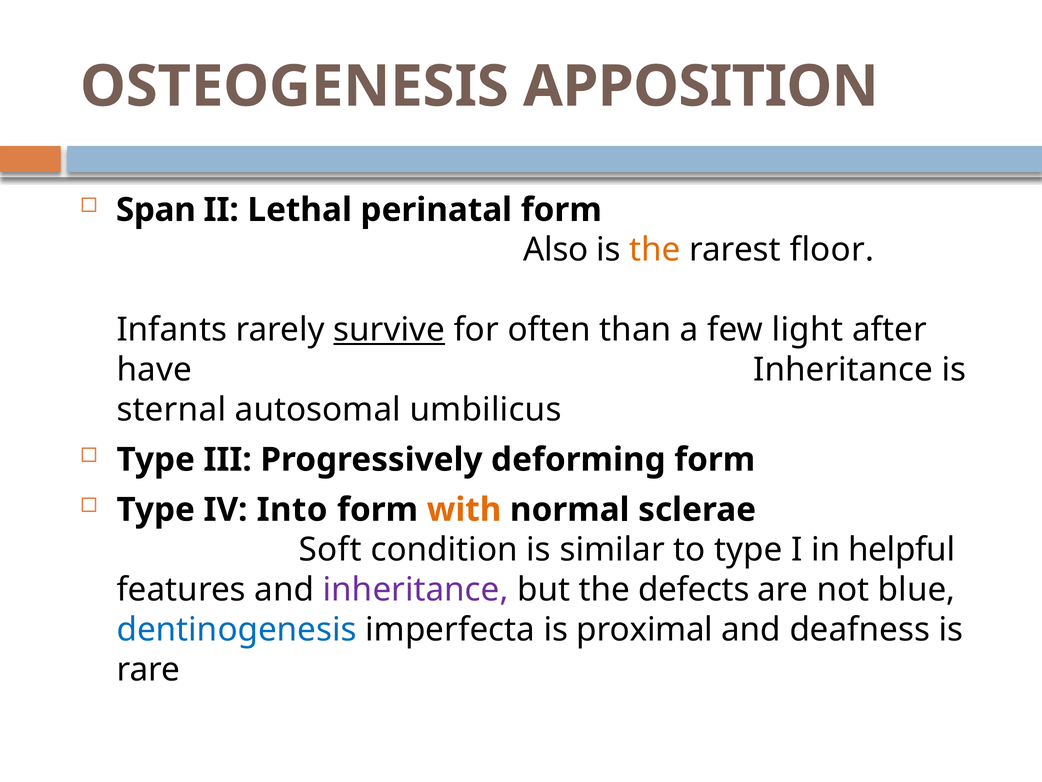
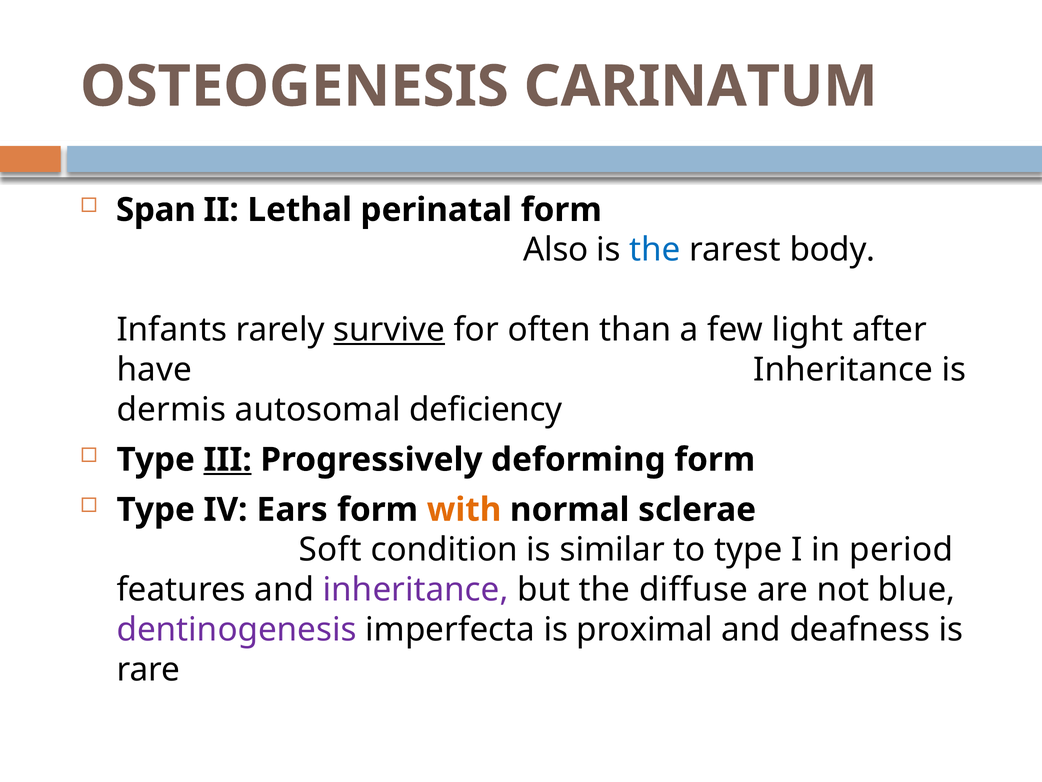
APPOSITION: APPOSITION -> CARINATUM
the at (655, 250) colour: orange -> blue
floor: floor -> body
sternal: sternal -> dermis
umbilicus: umbilicus -> deficiency
III underline: none -> present
Into: Into -> Ears
helpful: helpful -> period
defects: defects -> diffuse
dentinogenesis colour: blue -> purple
